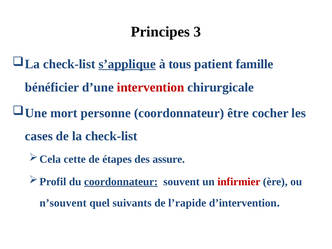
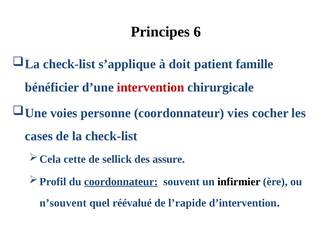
3: 3 -> 6
s’applique underline: present -> none
tous: tous -> doit
mort: mort -> voies
être: être -> vies
étapes: étapes -> sellick
infirmier colour: red -> black
suivants: suivants -> réévalué
